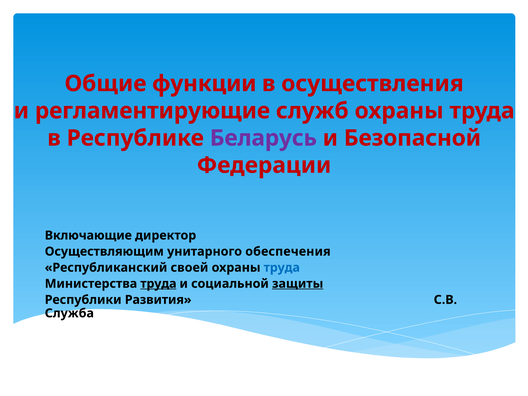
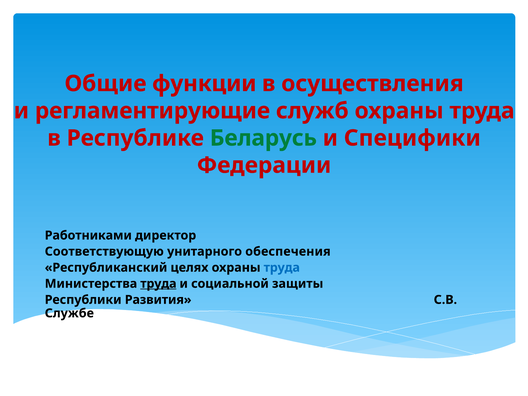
Беларусь colour: purple -> green
Безопасной: Безопасной -> Специфики
Включающие: Включающие -> Работниками
Осуществляющим: Осуществляющим -> Соответствующую
своей: своей -> целях
защиты underline: present -> none
Служба: Служба -> Службе
